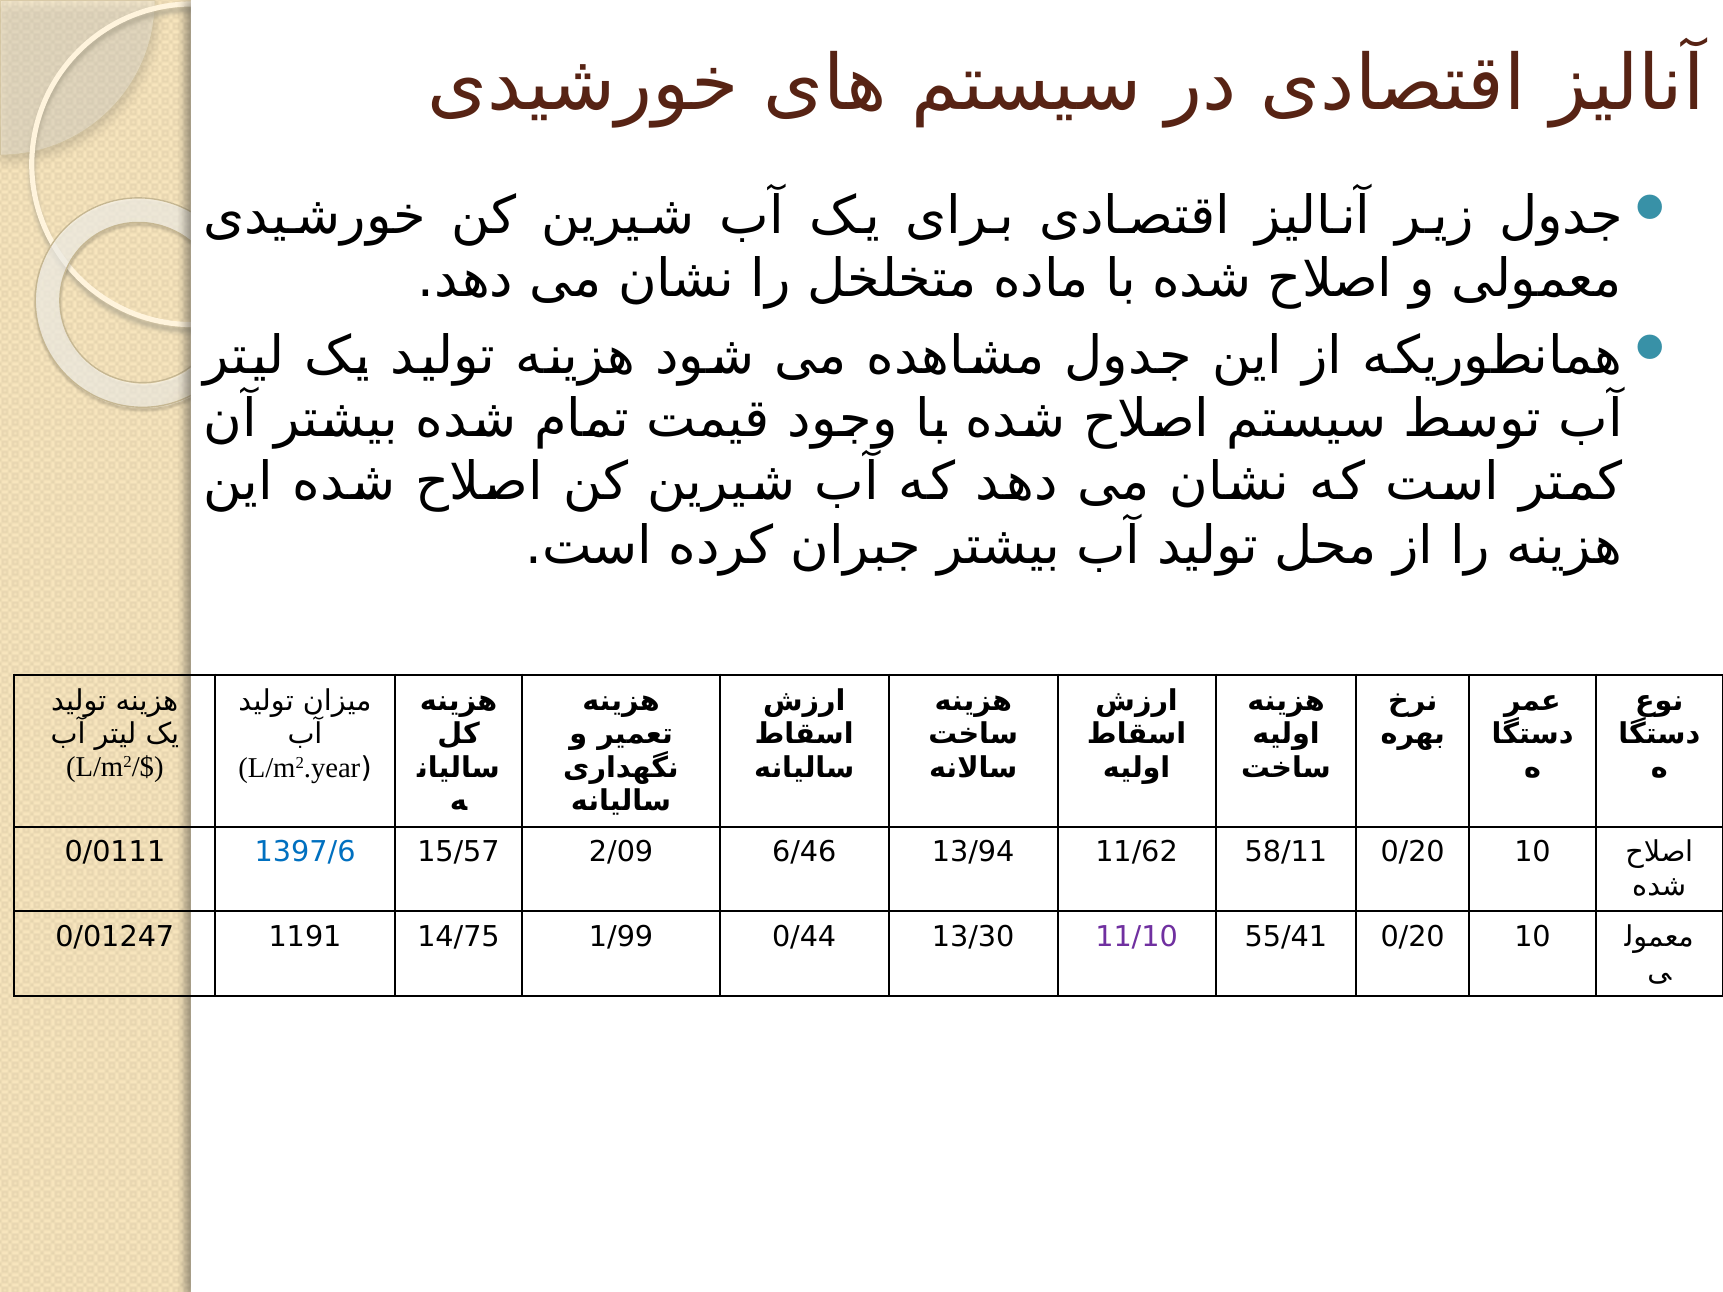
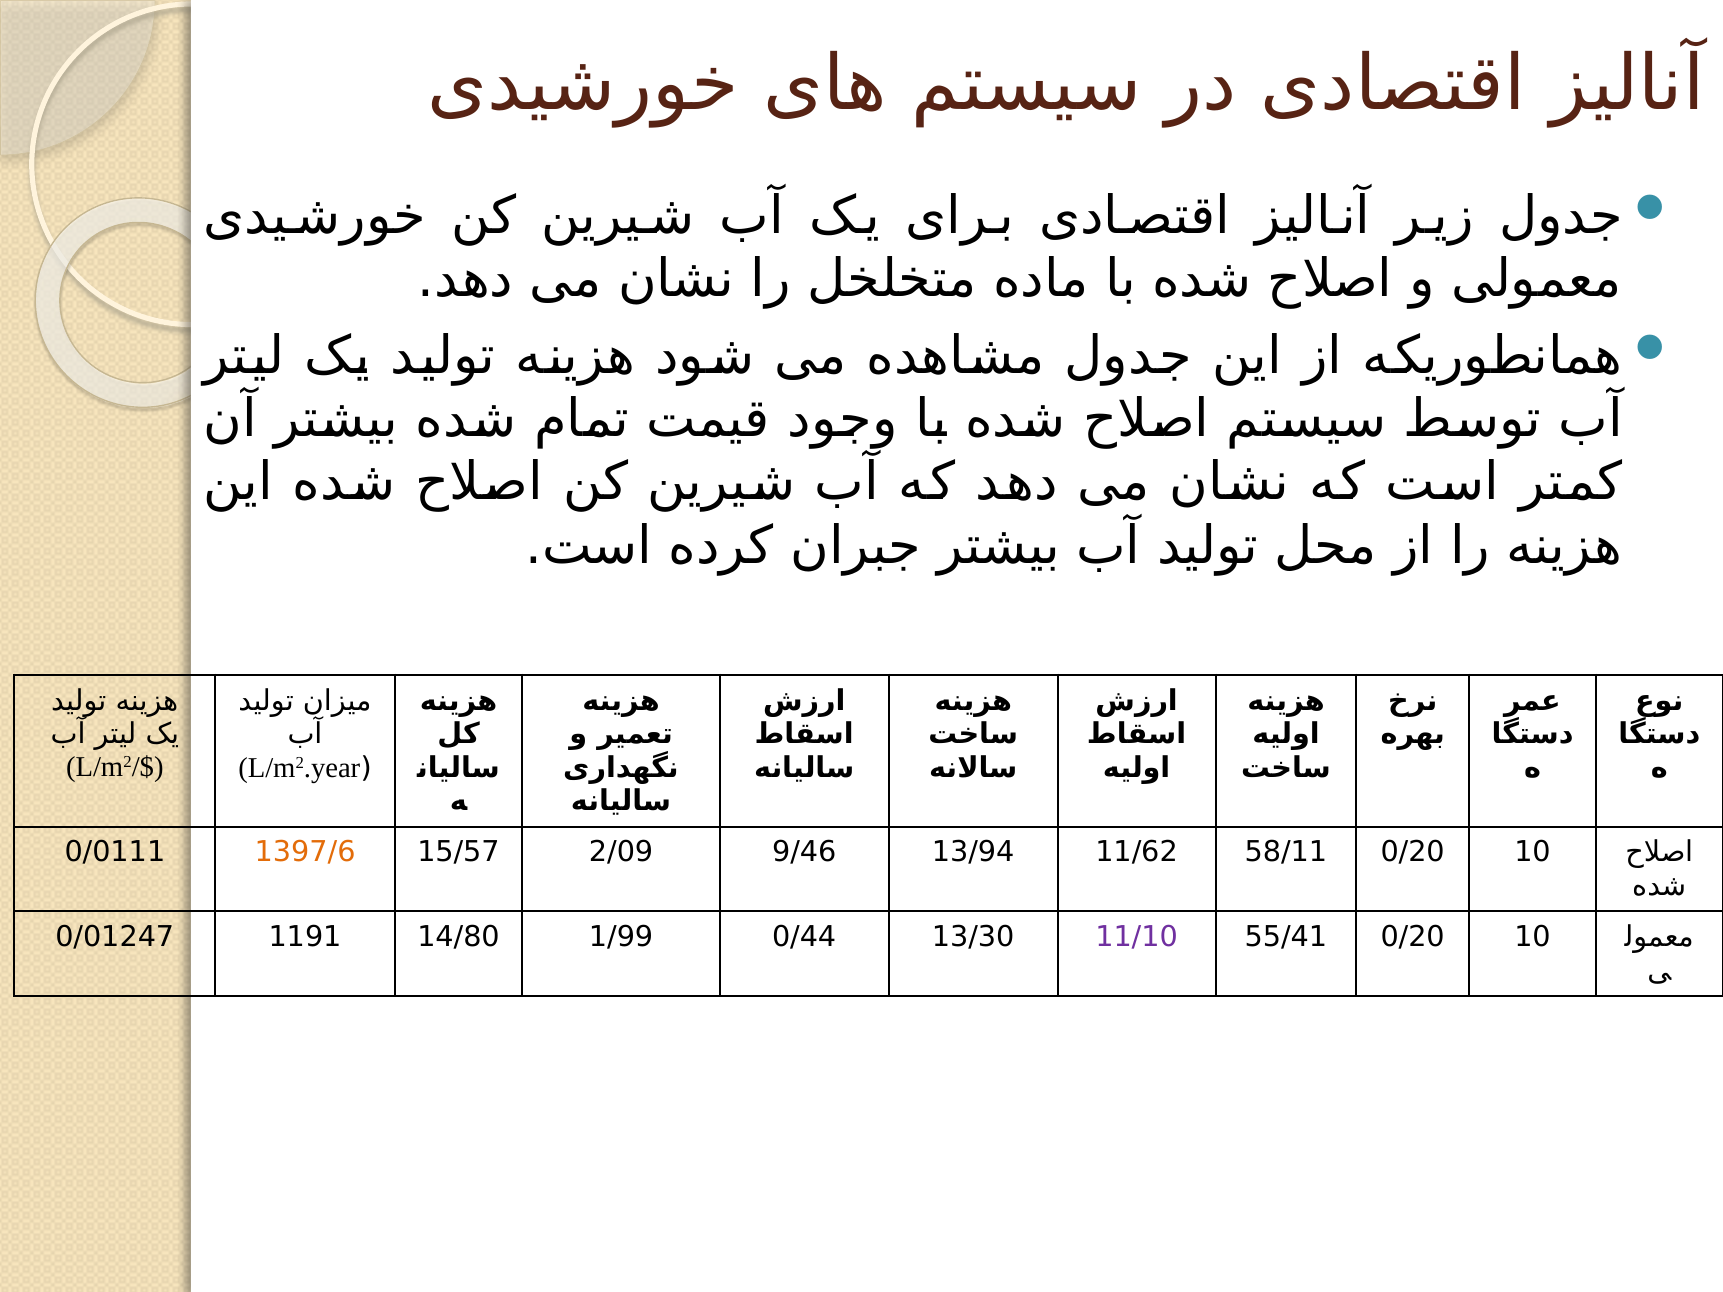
1397/6 colour: blue -> orange
6/46: 6/46 -> 9/46
14/75: 14/75 -> 14/80
